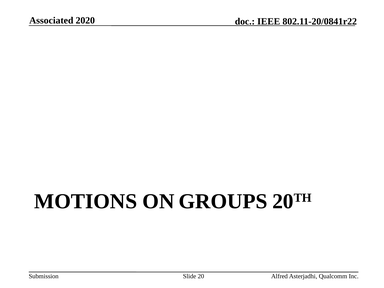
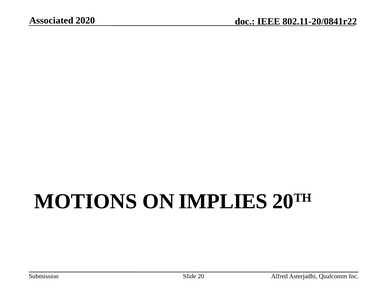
GROUPS: GROUPS -> IMPLIES
